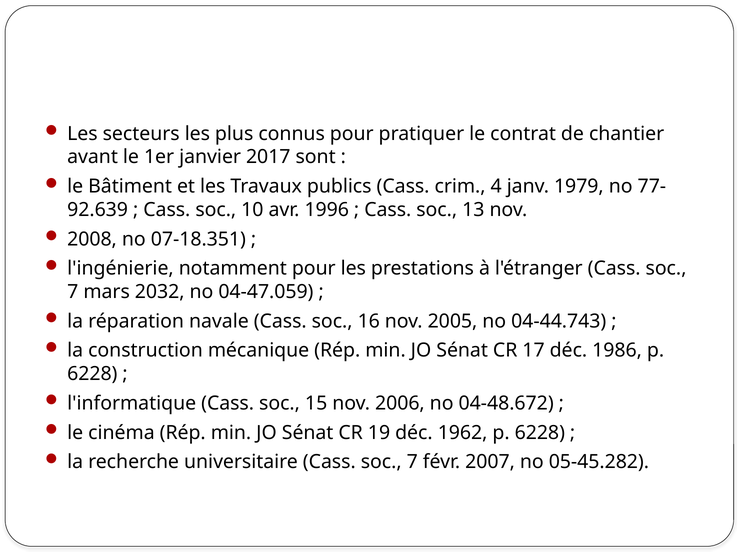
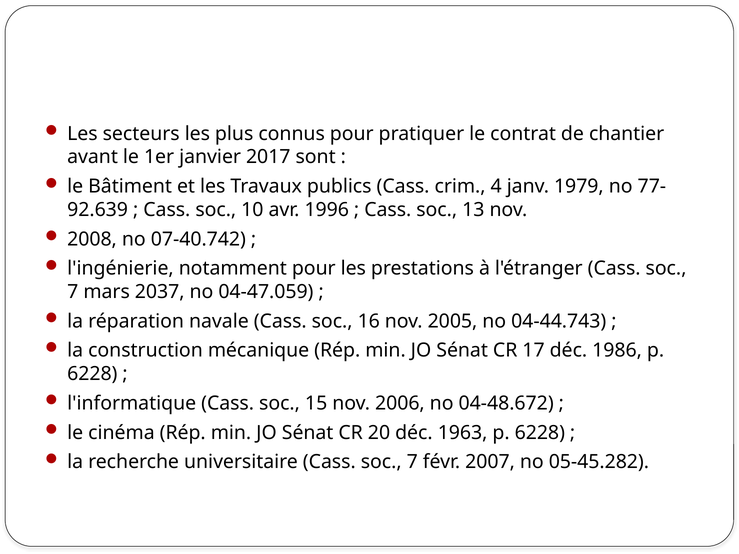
07-18.351: 07-18.351 -> 07-40.742
2032: 2032 -> 2037
19: 19 -> 20
1962: 1962 -> 1963
